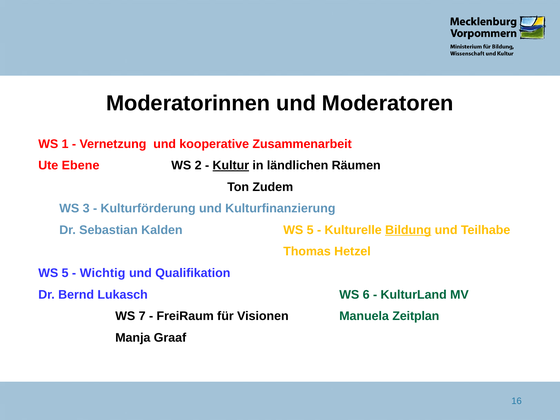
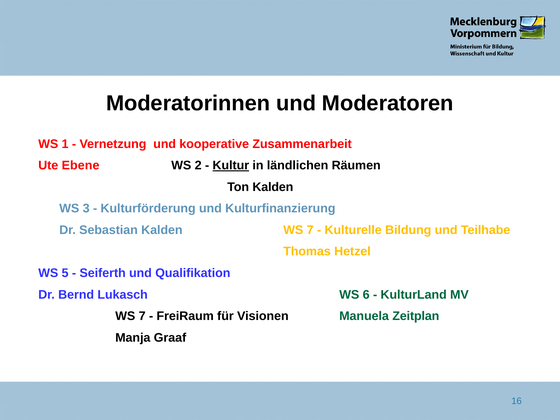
Ton Zudem: Zudem -> Kalden
Kalden WS 5: 5 -> 7
Bildung underline: present -> none
Wichtig: Wichtig -> Seiferth
